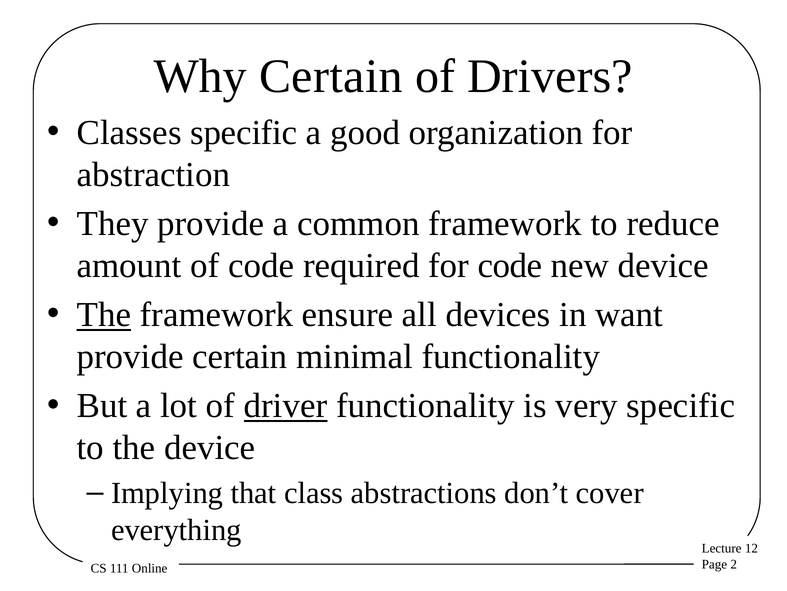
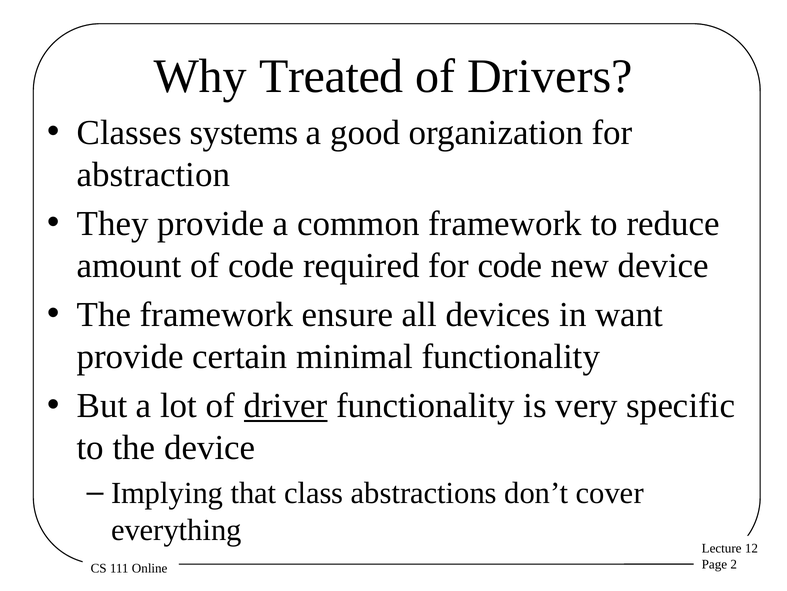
Why Certain: Certain -> Treated
Classes specific: specific -> systems
The at (104, 314) underline: present -> none
